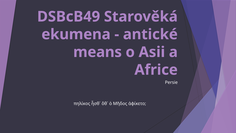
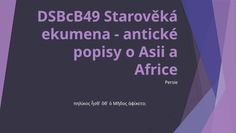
means: means -> popisy
